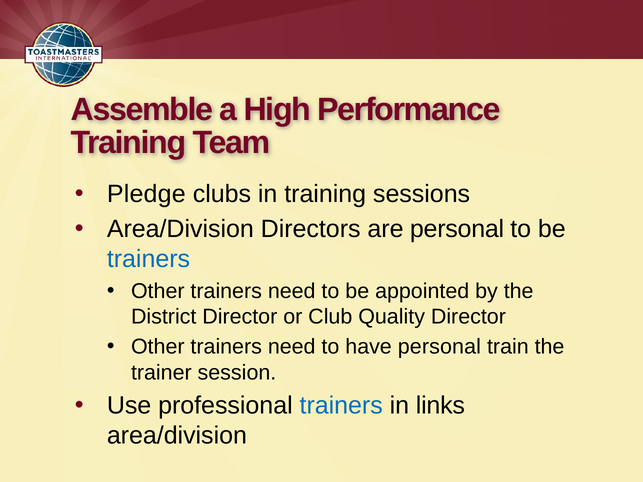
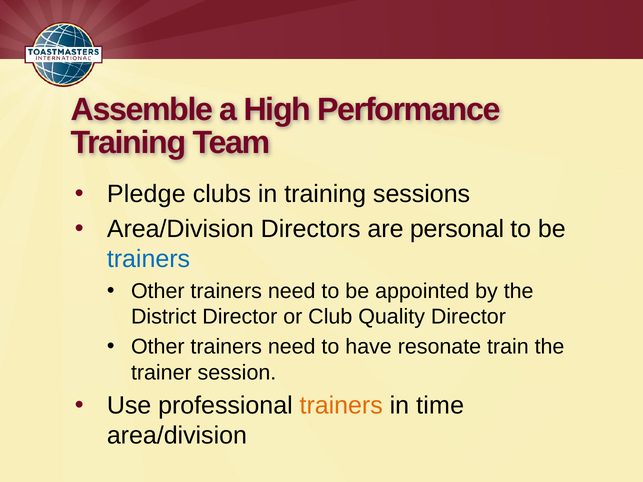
have personal: personal -> resonate
trainers at (341, 406) colour: blue -> orange
links: links -> time
